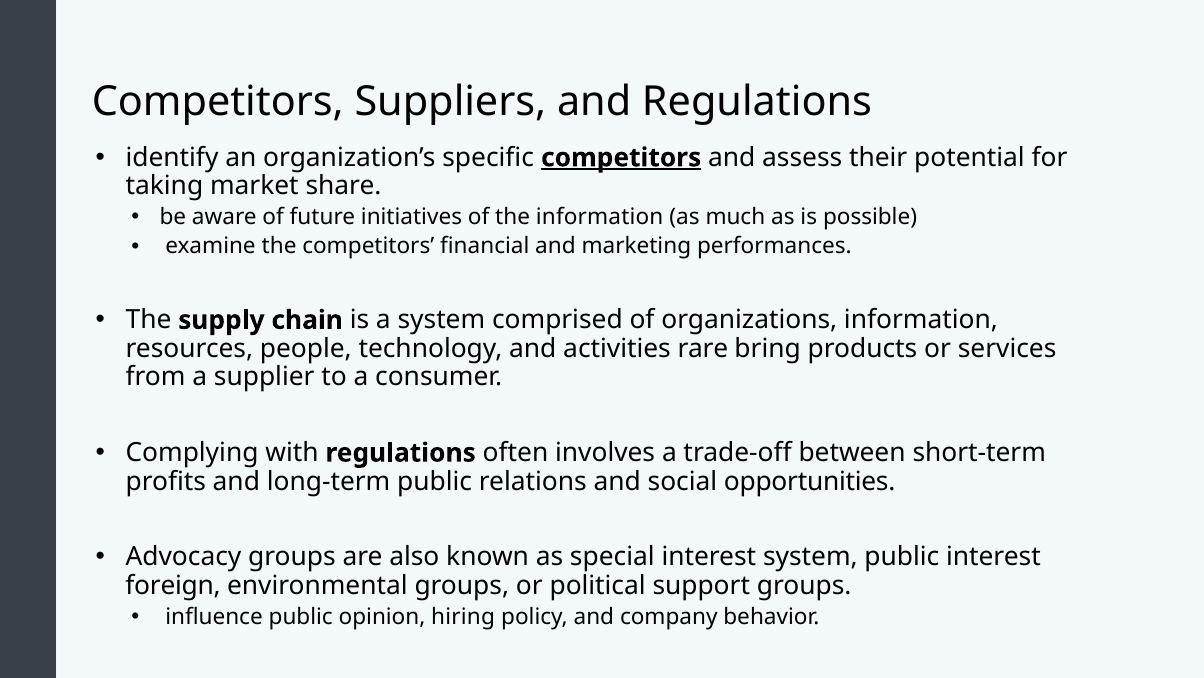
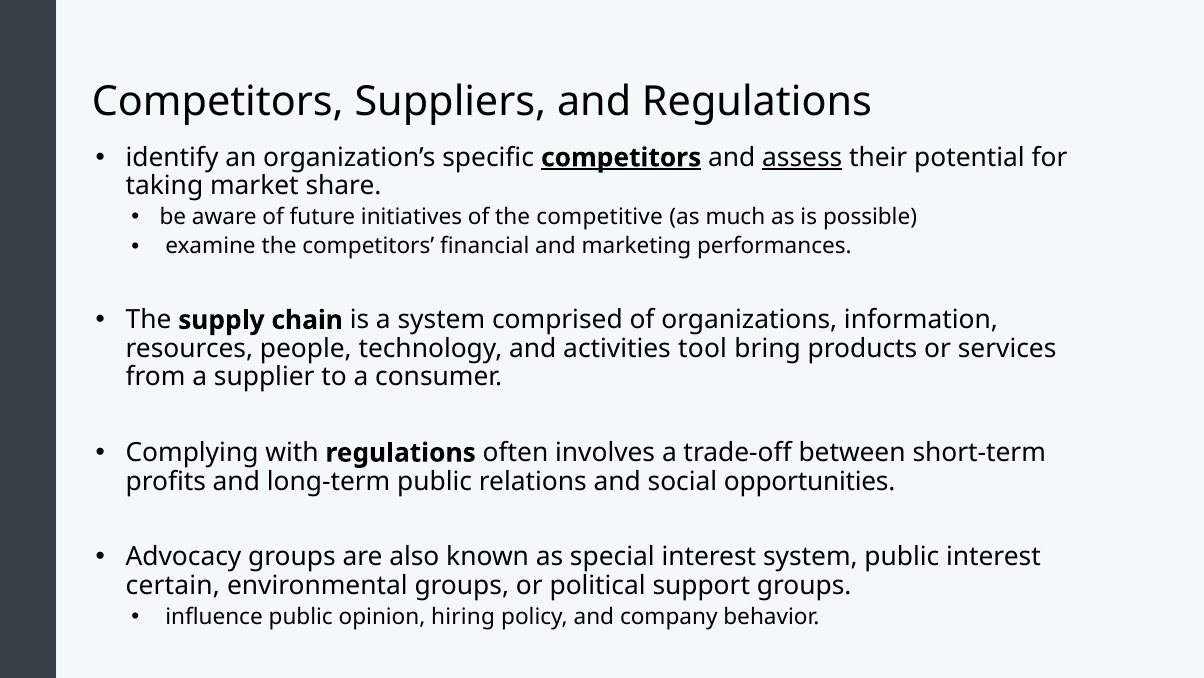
assess underline: none -> present
the information: information -> competitive
rare: rare -> tool
foreign: foreign -> certain
